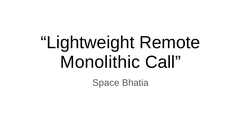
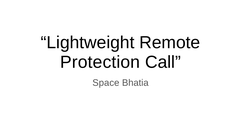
Monolithic: Monolithic -> Protection
